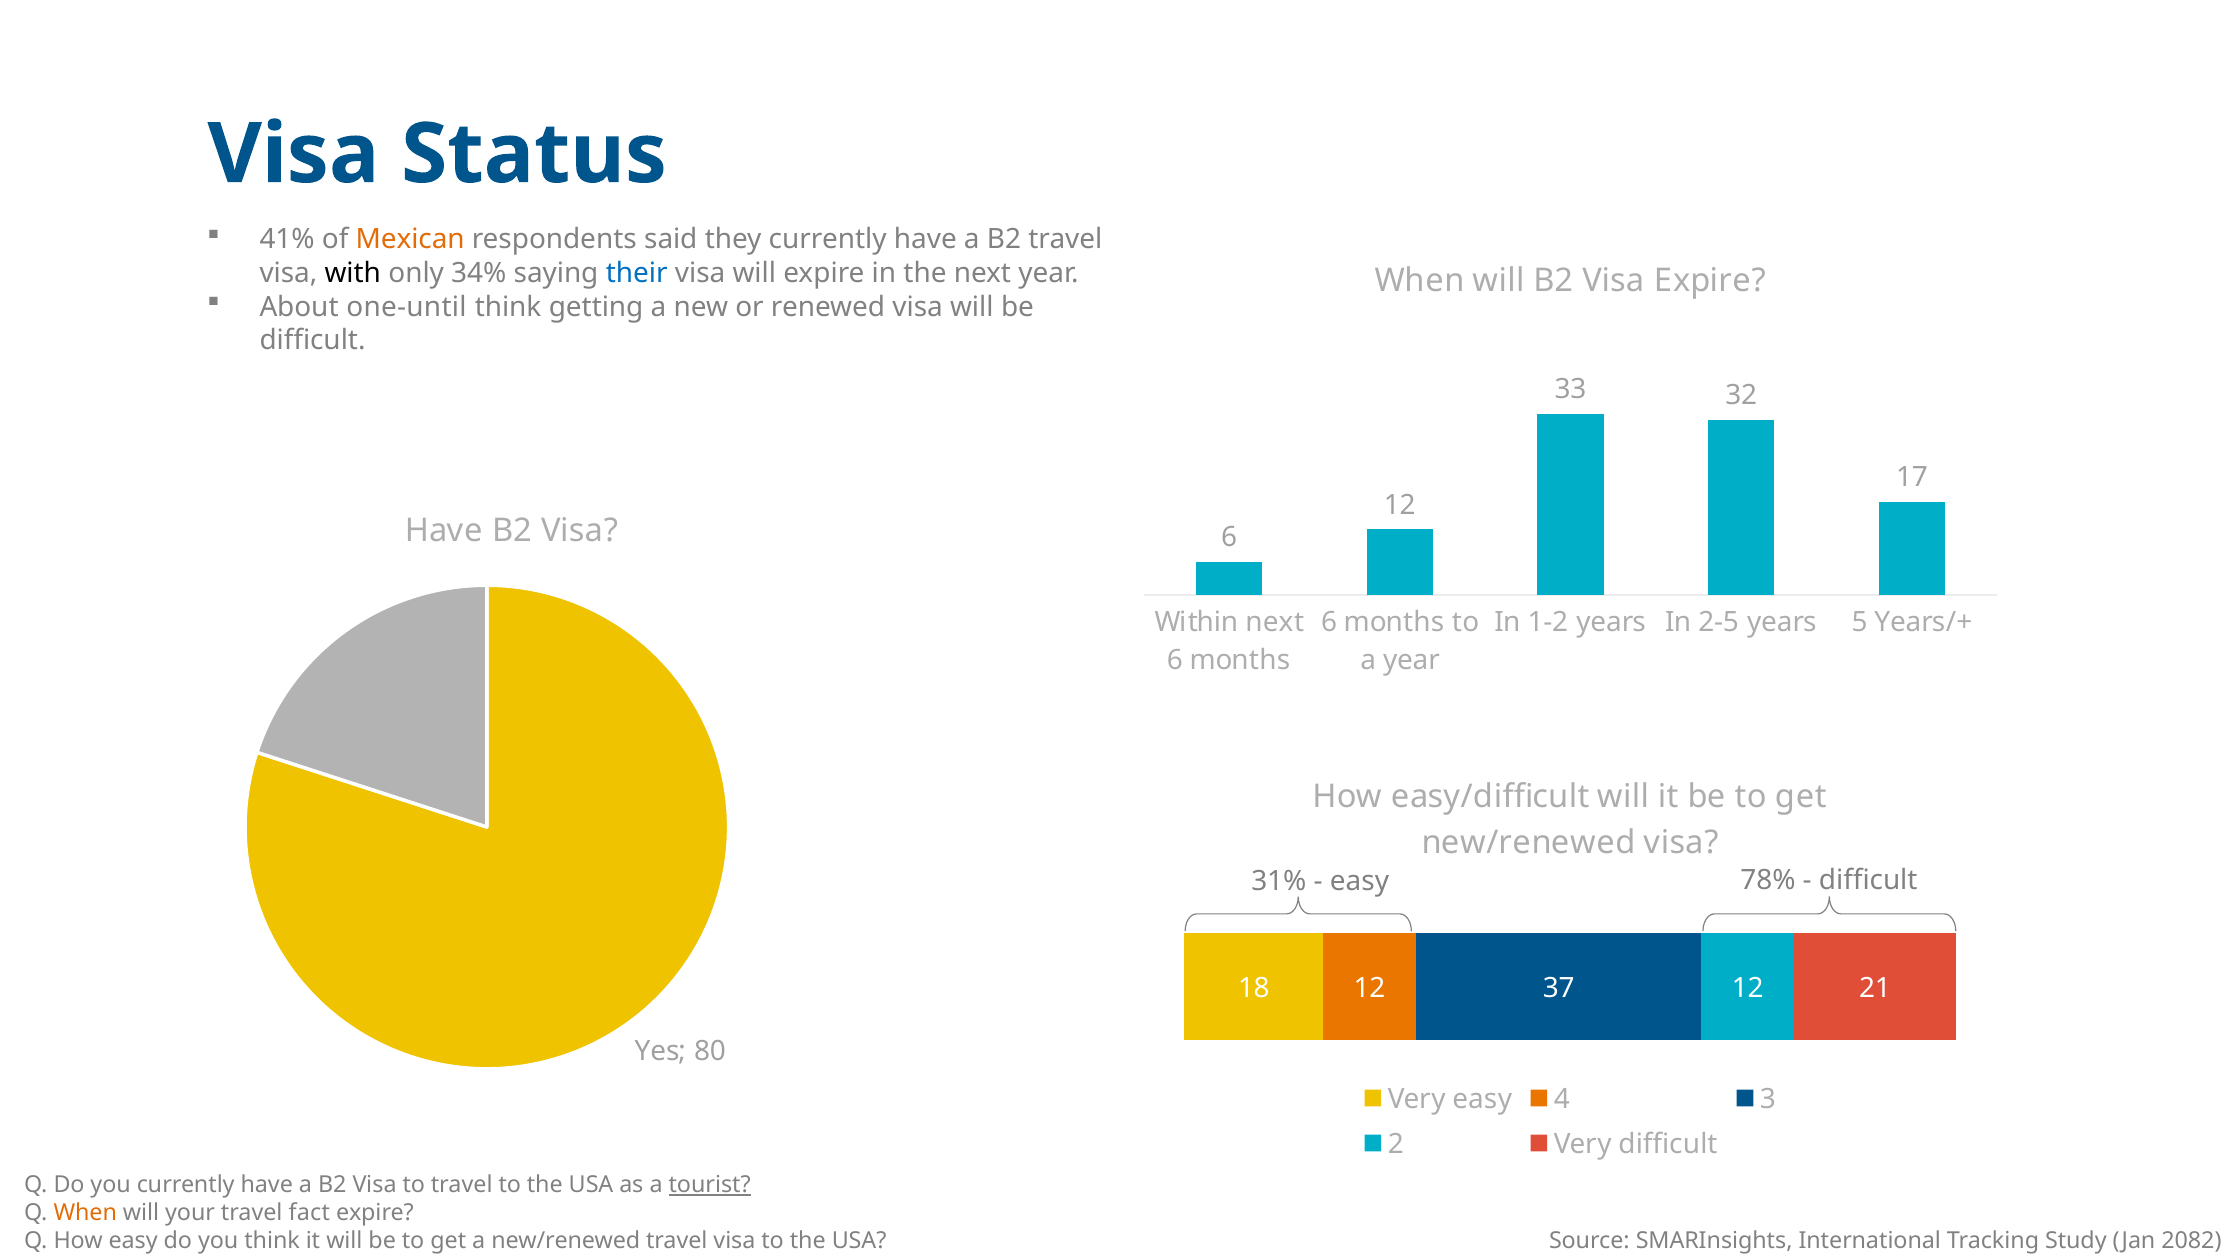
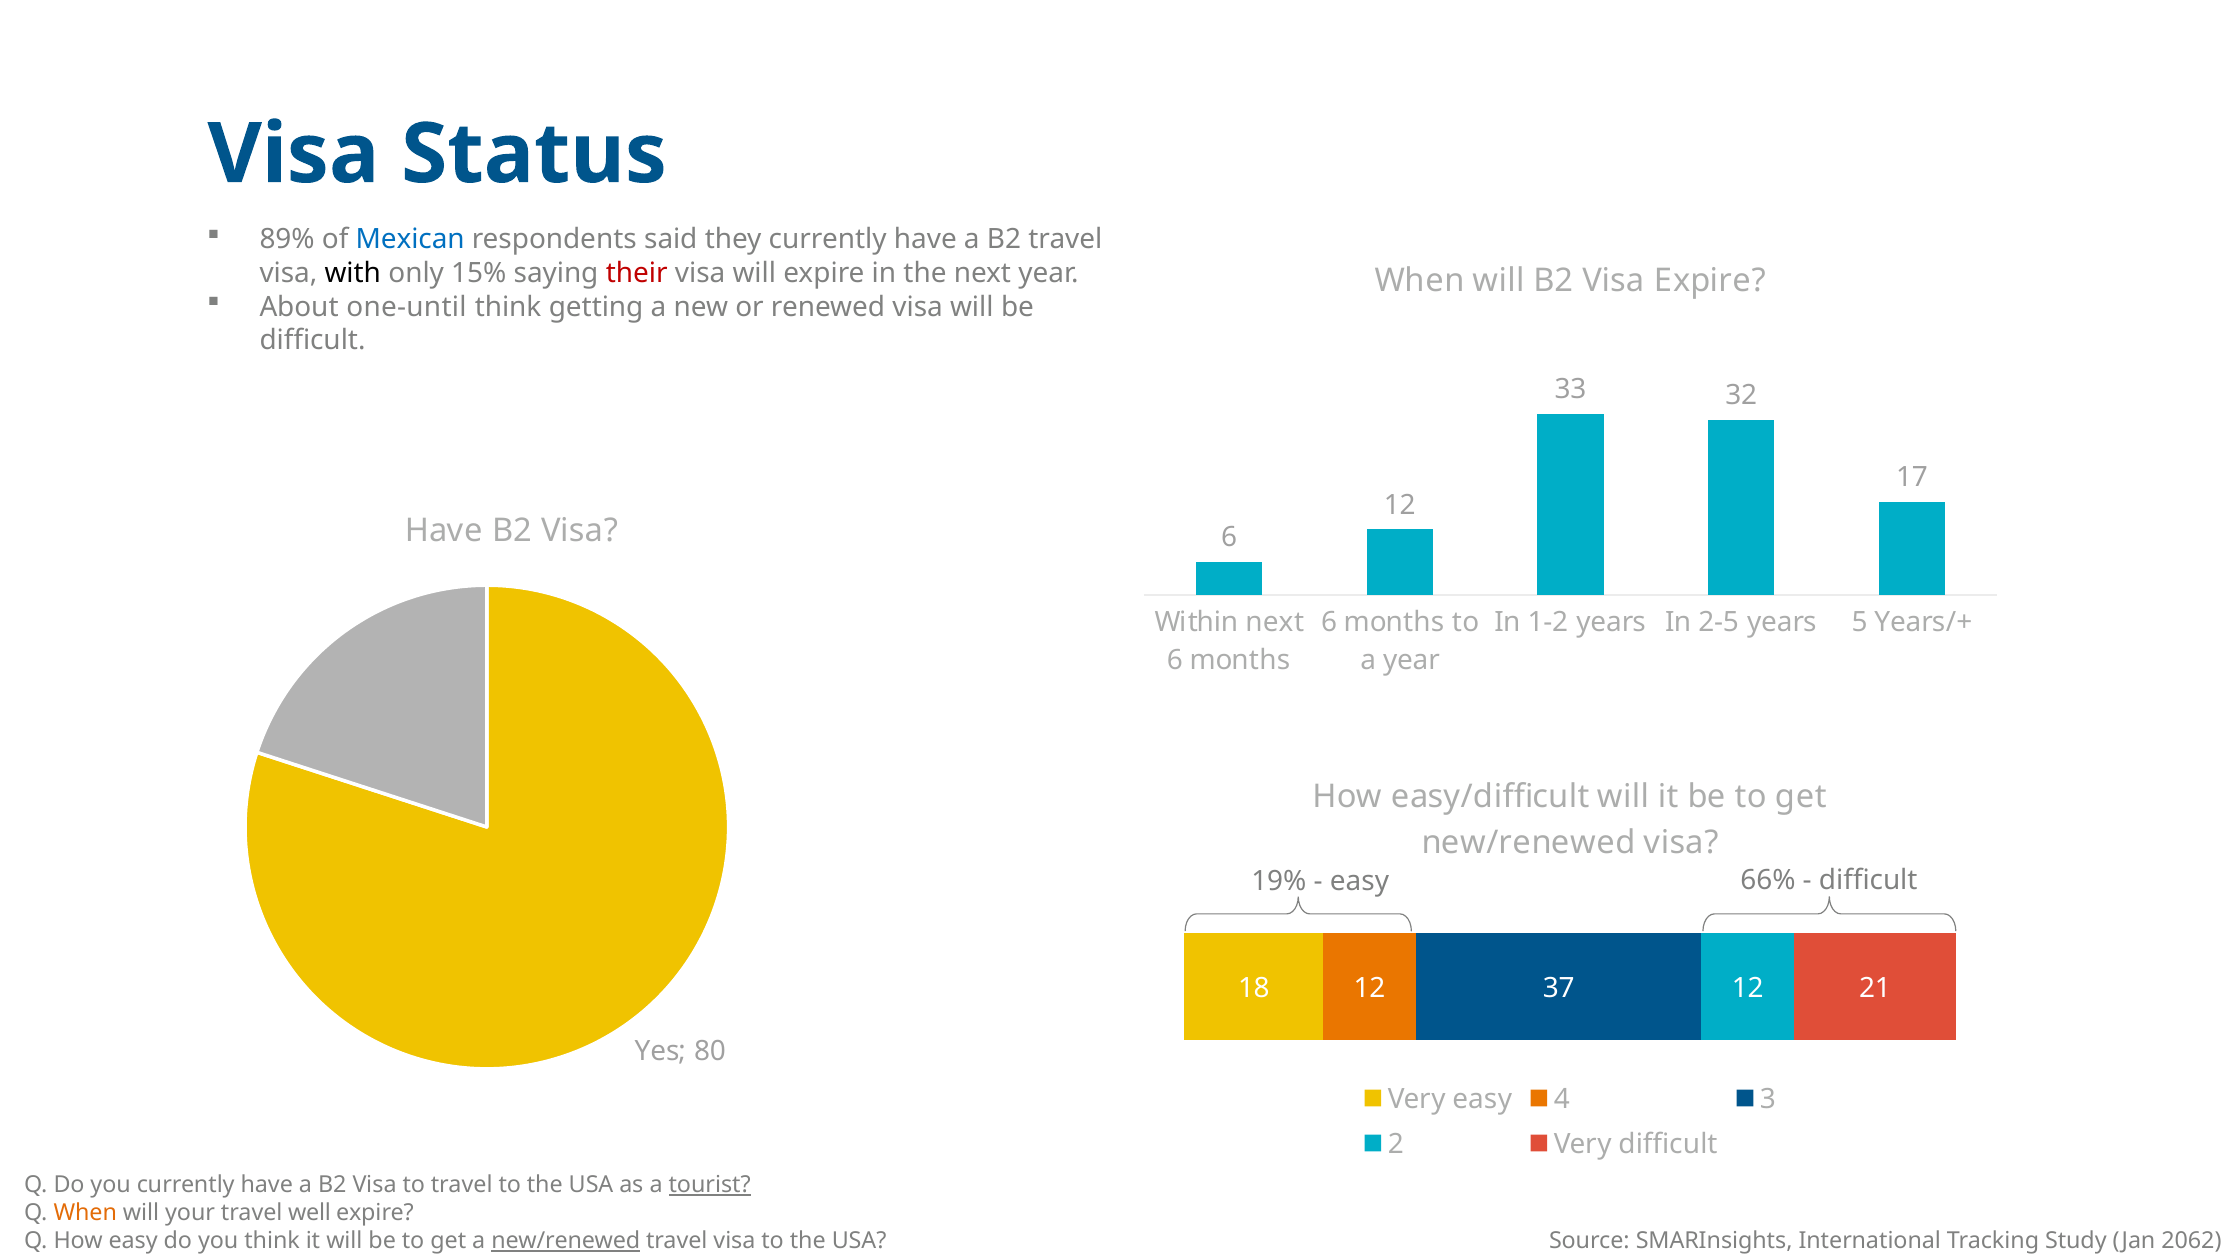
41%: 41% -> 89%
Mexican colour: orange -> blue
34%: 34% -> 15%
their colour: blue -> red
31%: 31% -> 19%
78%: 78% -> 66%
fact: fact -> well
new/renewed at (566, 1241) underline: none -> present
2082: 2082 -> 2062
